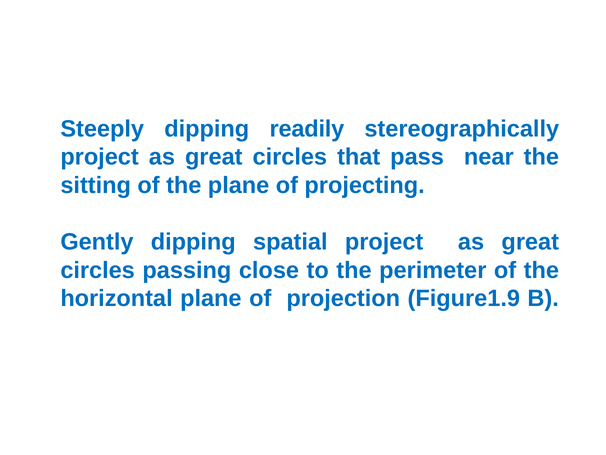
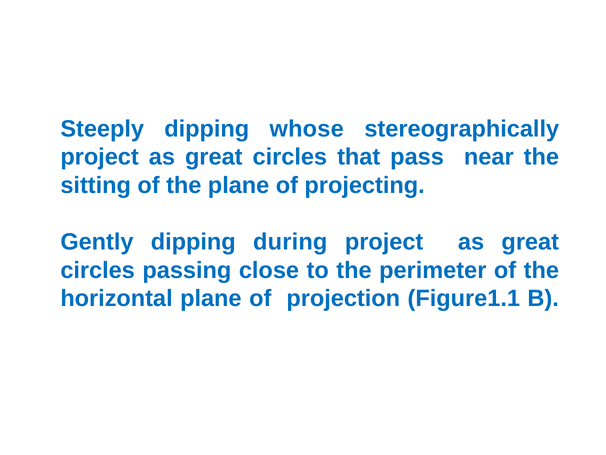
readily: readily -> whose
spatial: spatial -> during
Figure1.9: Figure1.9 -> Figure1.1
